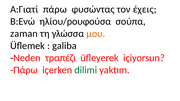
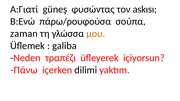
Α:Γιατί πάρω: πάρω -> güneş
έχεις: έχεις -> askısı
ηλίου/ρουφούσα: ηλίου/ρουφούσα -> πάρω/ρουφούσα
Πάρω at (24, 70): Πάρω -> Πάνω
dilimi colour: green -> black
